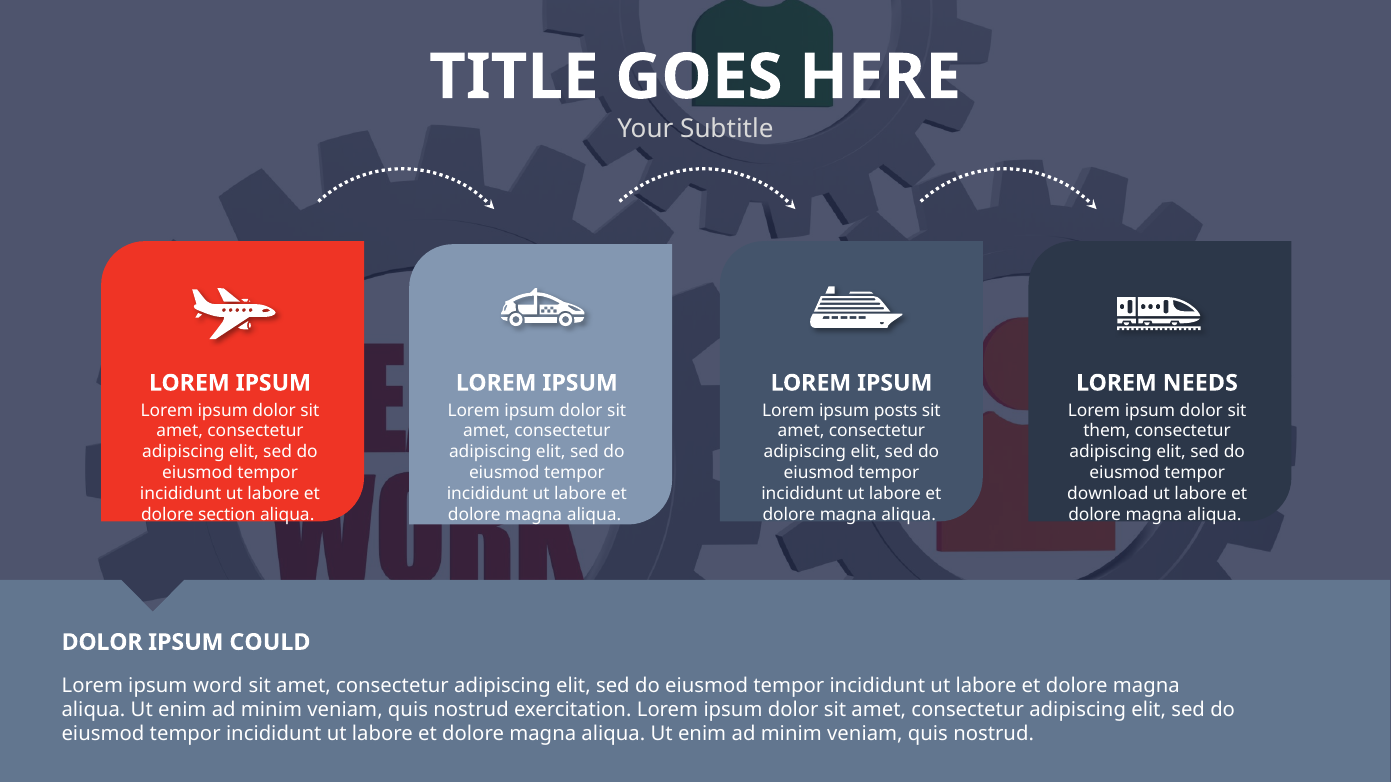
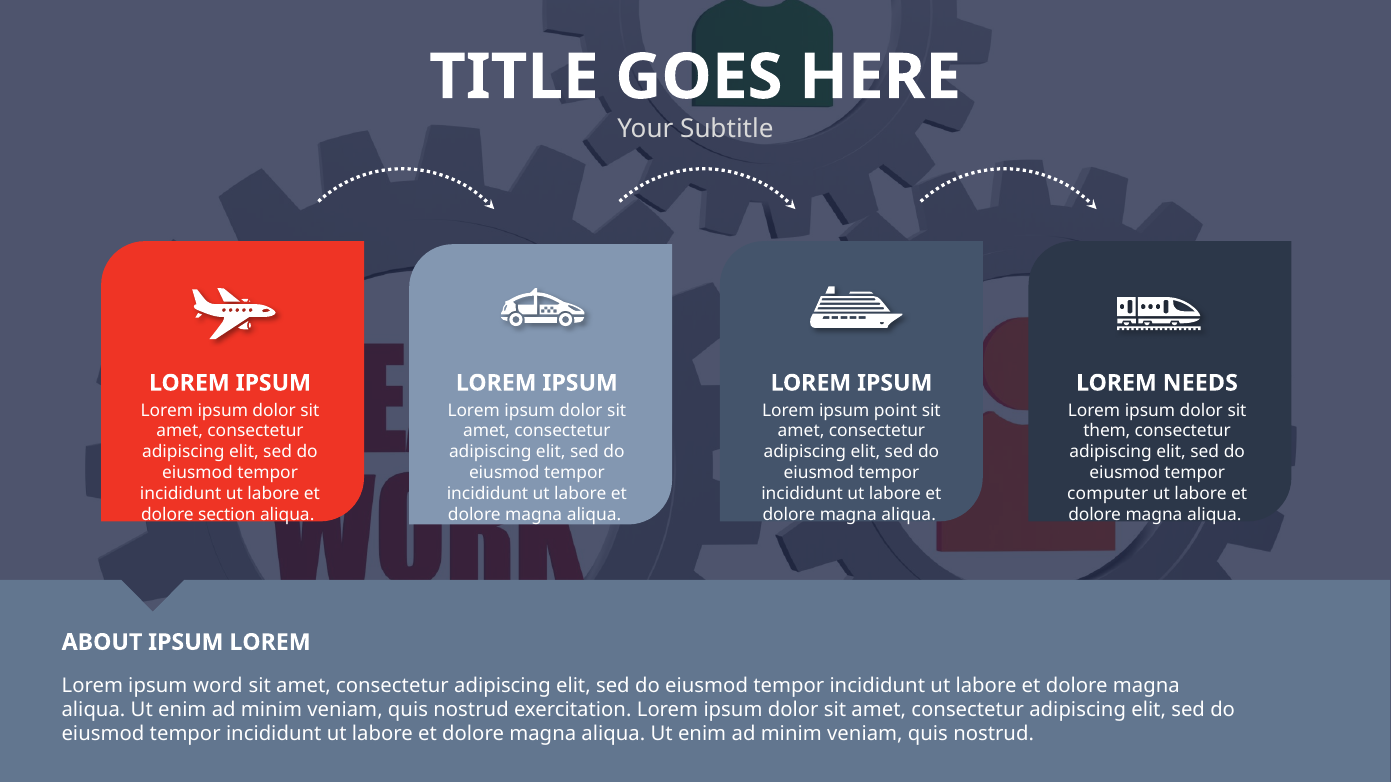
posts: posts -> point
download: download -> computer
DOLOR at (102, 643): DOLOR -> ABOUT
COULD at (270, 643): COULD -> LOREM
